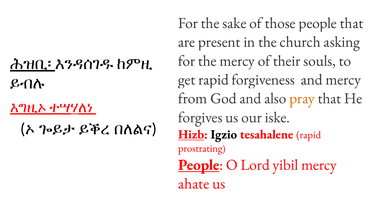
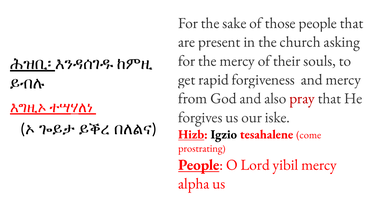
pray colour: orange -> red
tesahalene rapid: rapid -> come
ahate: ahate -> alpha
